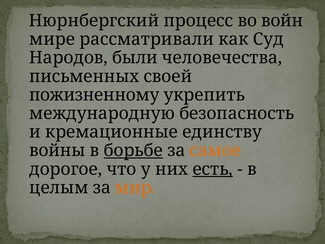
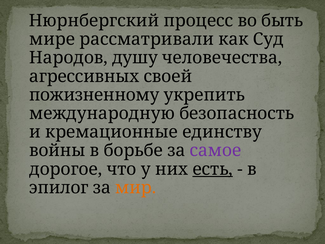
войн: войн -> быть
были: были -> душу
письменных: письменных -> агрессивных
борьбе underline: present -> none
самое colour: orange -> purple
целым: целым -> эпилог
